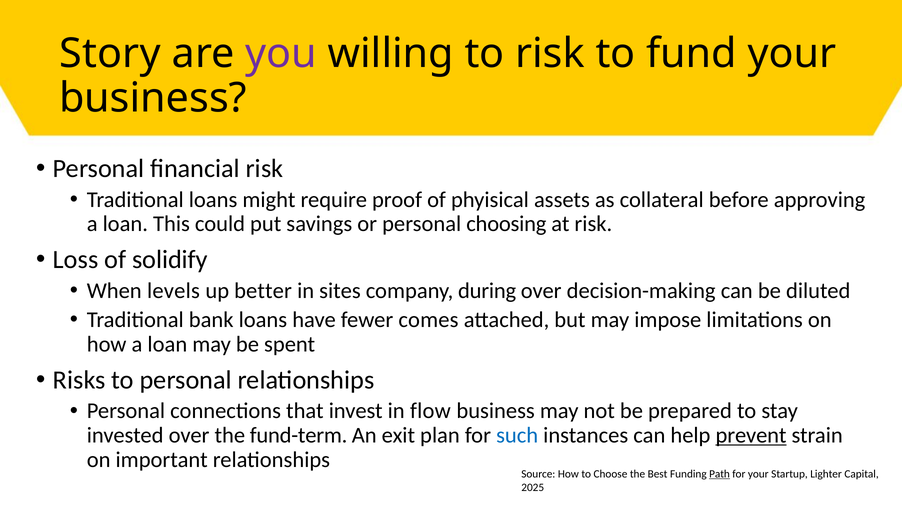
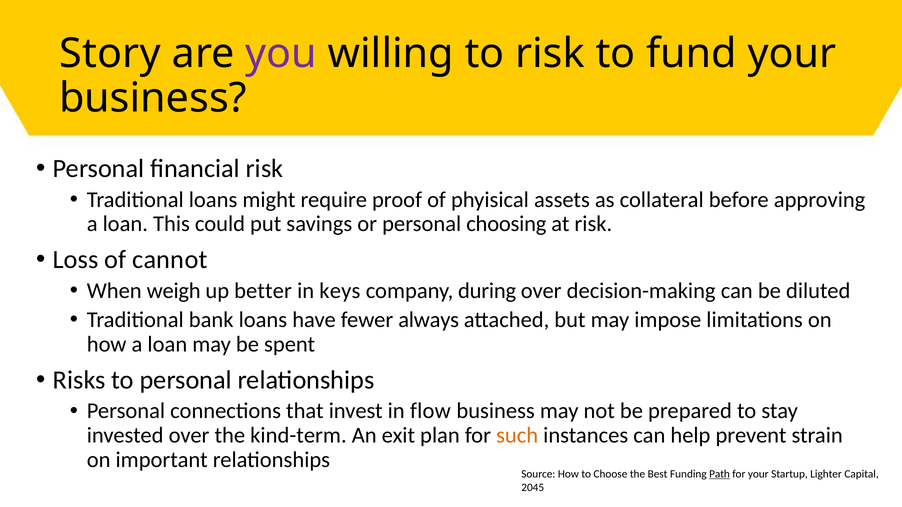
solidify: solidify -> cannot
levels: levels -> weigh
sites: sites -> keys
comes: comes -> always
fund-term: fund-term -> kind-term
such colour: blue -> orange
prevent underline: present -> none
2025: 2025 -> 2045
